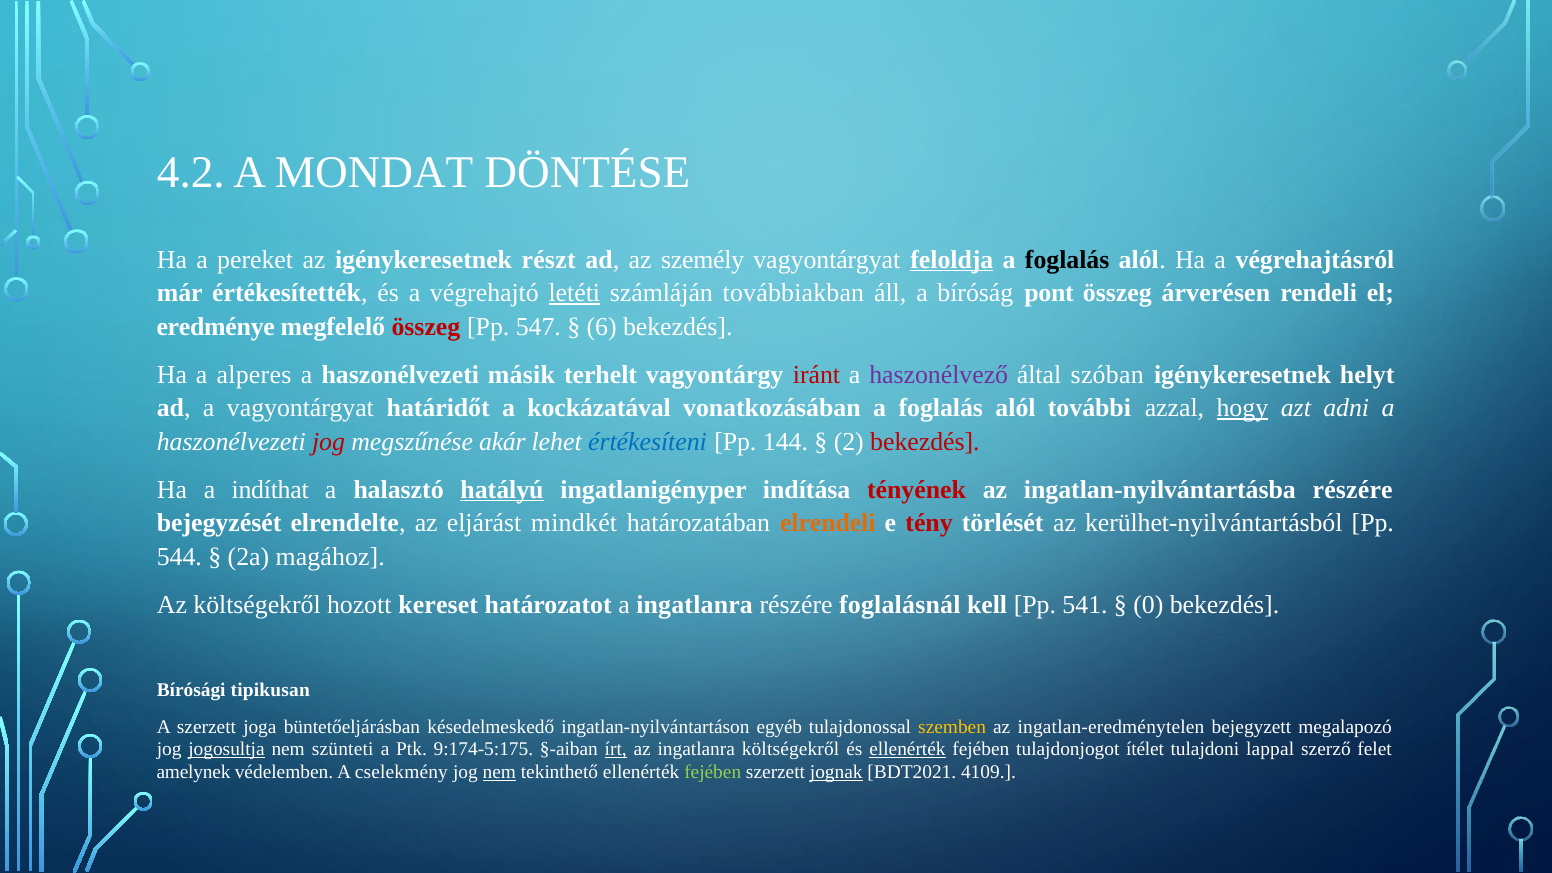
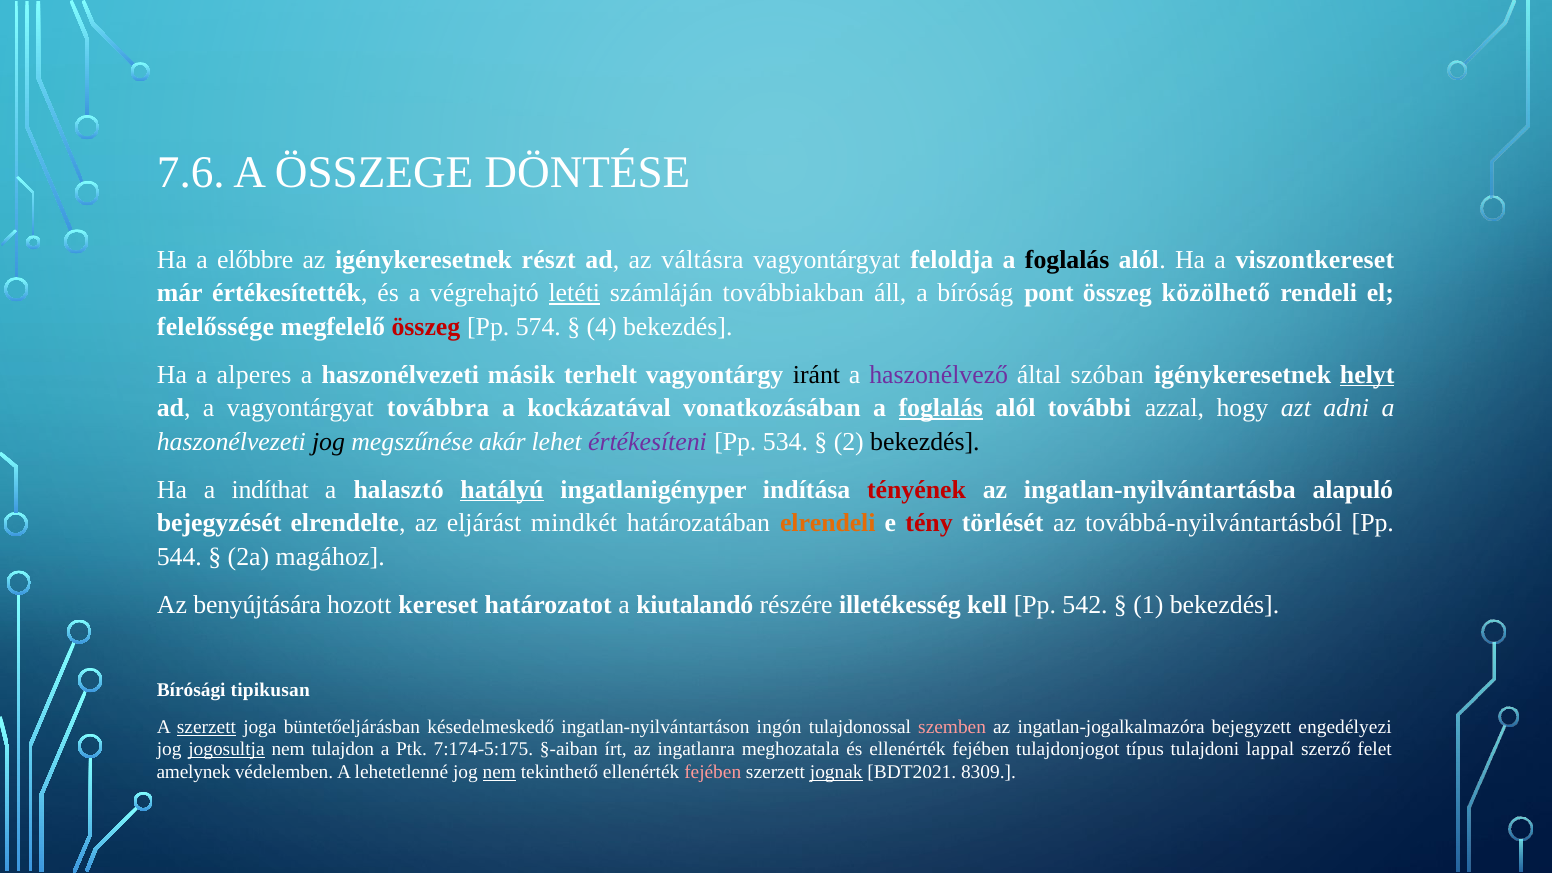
4.2: 4.2 -> 7.6
MONDAT: MONDAT -> ÖSSZEGE
pereket: pereket -> előbbre
személy: személy -> váltásra
feloldja underline: present -> none
végrehajtásról: végrehajtásról -> viszontkereset
árverésen: árverésen -> közölhető
eredménye: eredménye -> felelőssége
547: 547 -> 574
6: 6 -> 4
iránt colour: red -> black
helyt underline: none -> present
határidőt: határidőt -> továbbra
foglalás at (941, 408) underline: none -> present
hogy underline: present -> none
jog at (329, 442) colour: red -> black
értékesíteni colour: blue -> purple
144: 144 -> 534
bekezdés at (925, 442) colour: red -> black
ingatlan-nyilvántartásba részére: részére -> alapuló
kerülhet-nyilvántartásból: kerülhet-nyilvántartásból -> továbbá-nyilvántartásból
Az költségekről: költségekről -> benyújtására
a ingatlanra: ingatlanra -> kiutalandó
foglalásnál: foglalásnál -> illetékesség
541: 541 -> 542
0: 0 -> 1
szerzett at (206, 727) underline: none -> present
egyéb: egyéb -> ingón
szemben colour: yellow -> pink
ingatlan-eredménytelen: ingatlan-eredménytelen -> ingatlan-jogalkalmazóra
megalapozó: megalapozó -> engedélyezi
szünteti: szünteti -> tulajdon
9:174-5:175: 9:174-5:175 -> 7:174-5:175
írt underline: present -> none
ingatlanra költségekről: költségekről -> meghozatala
ellenérték at (907, 749) underline: present -> none
ítélet: ítélet -> típus
cselekmény: cselekmény -> lehetetlenné
fejében at (713, 772) colour: light green -> pink
4109: 4109 -> 8309
